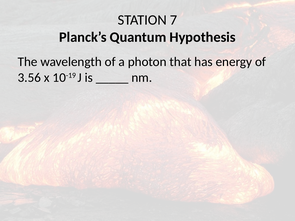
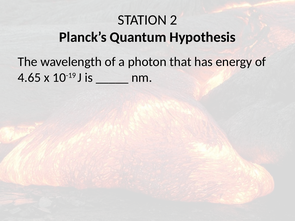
7: 7 -> 2
3.56: 3.56 -> 4.65
